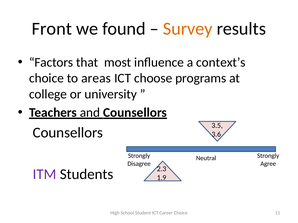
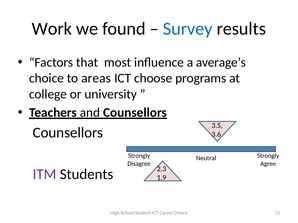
Front: Front -> Work
Survey colour: orange -> blue
context’s: context’s -> average’s
